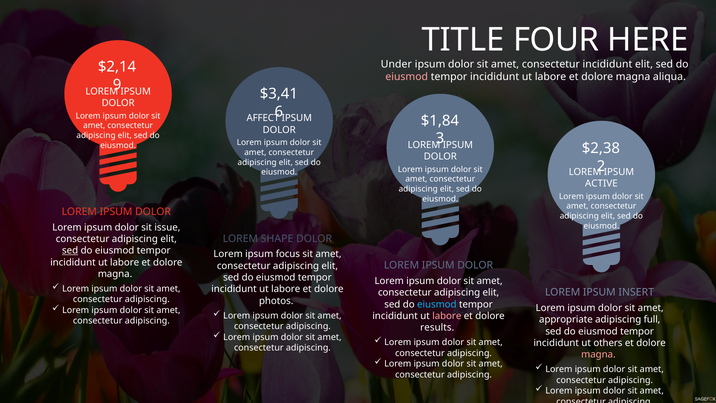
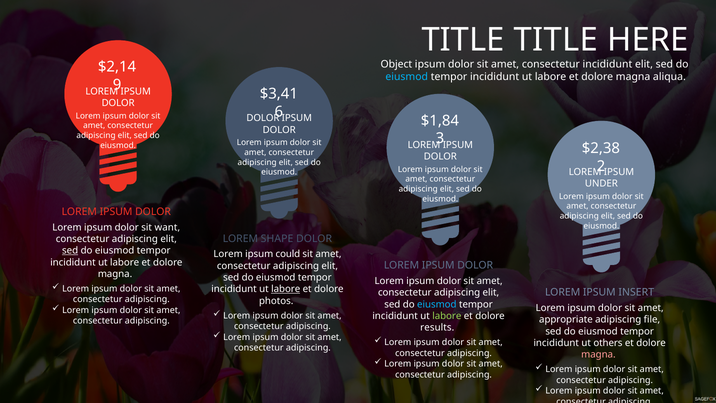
TITLE FOUR: FOUR -> TITLE
Under: Under -> Object
eiusmod at (407, 77) colour: pink -> light blue
AFFECT at (263, 118): AFFECT -> DOLOR
ACTIVE: ACTIVE -> UNDER
issue: issue -> want
focus: focus -> could
labore at (286, 289) underline: none -> present
labore at (447, 316) colour: pink -> light green
full: full -> file
